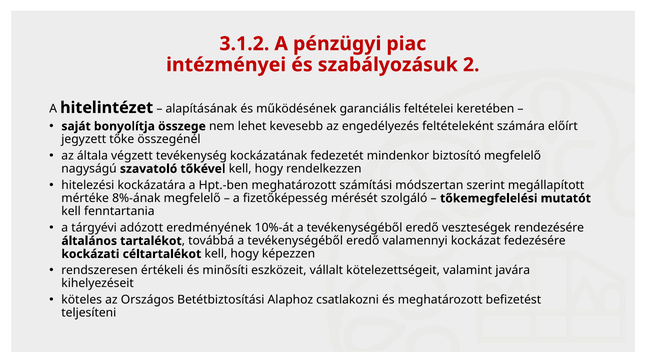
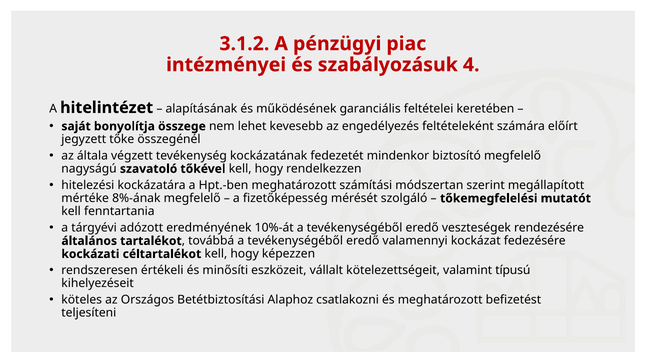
2: 2 -> 4
javára: javára -> típusú
